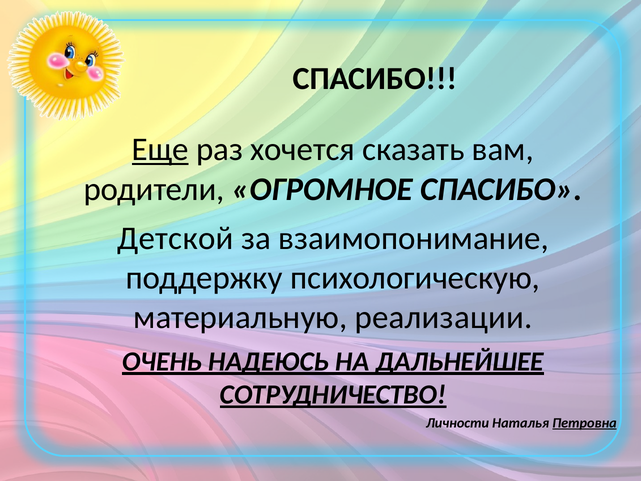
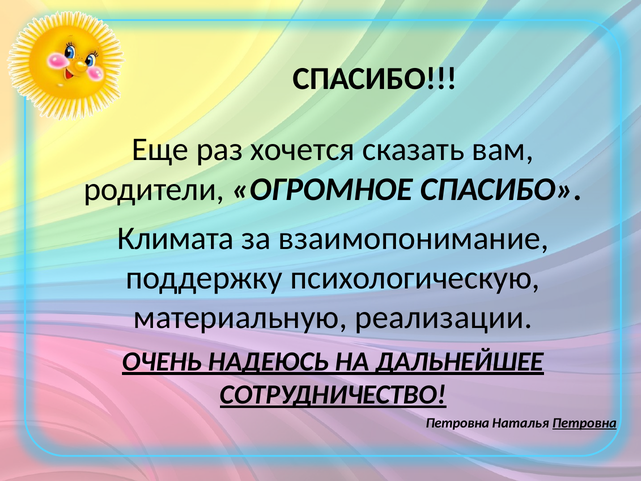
Еще underline: present -> none
Детской: Детской -> Климата
Личности at (458, 423): Личности -> Петровна
